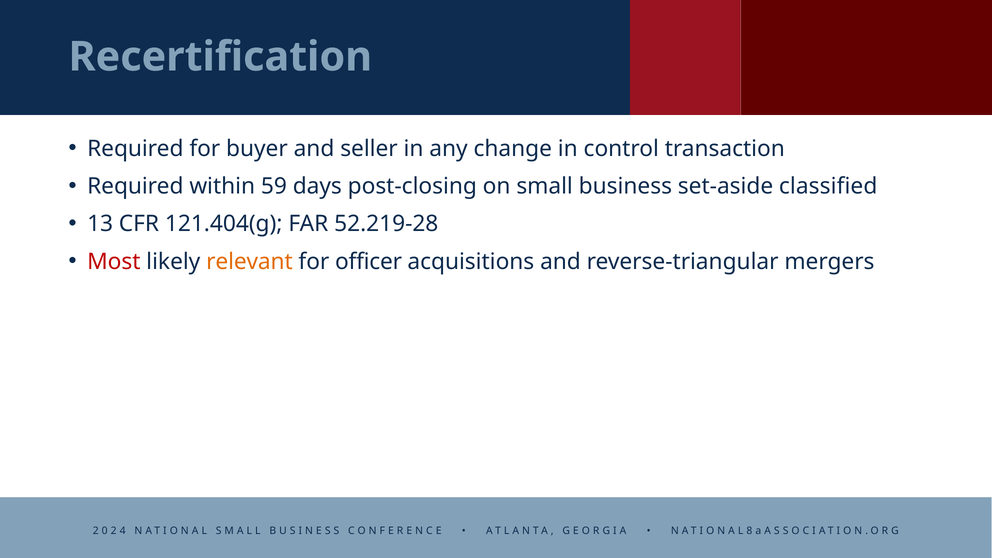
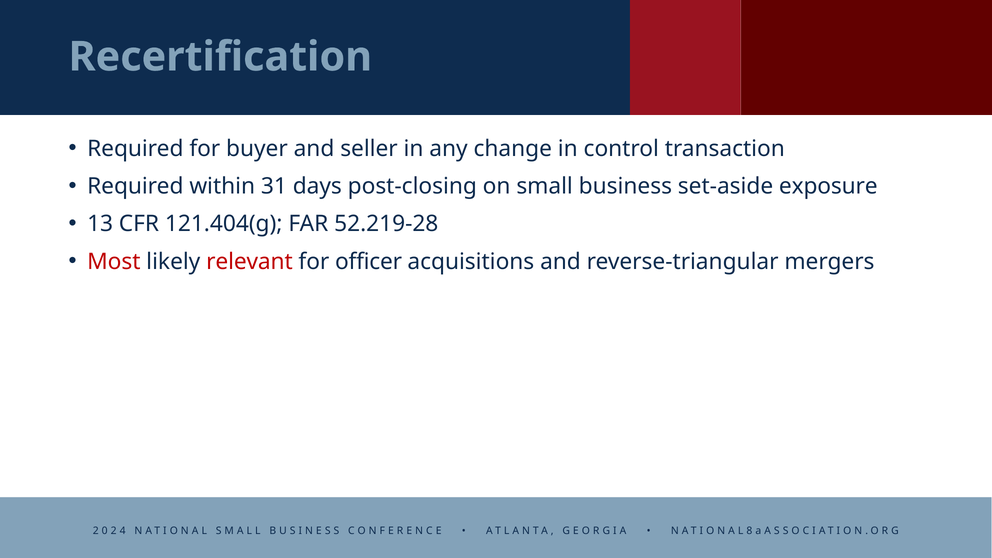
59: 59 -> 31
classified: classified -> exposure
relevant colour: orange -> red
